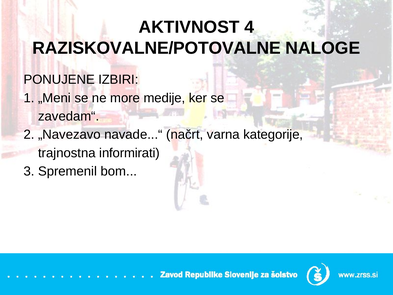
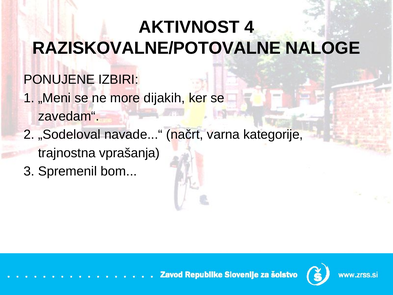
medije: medije -> dijakih
„Navezavo: „Navezavo -> „Sodeloval
informirati: informirati -> vprašanja
